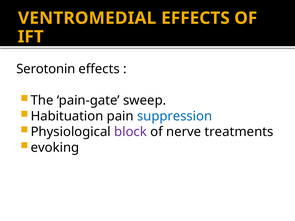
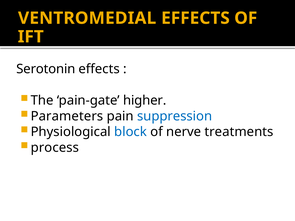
sweep: sweep -> higher
Habituation: Habituation -> Parameters
block colour: purple -> blue
evoking: evoking -> process
